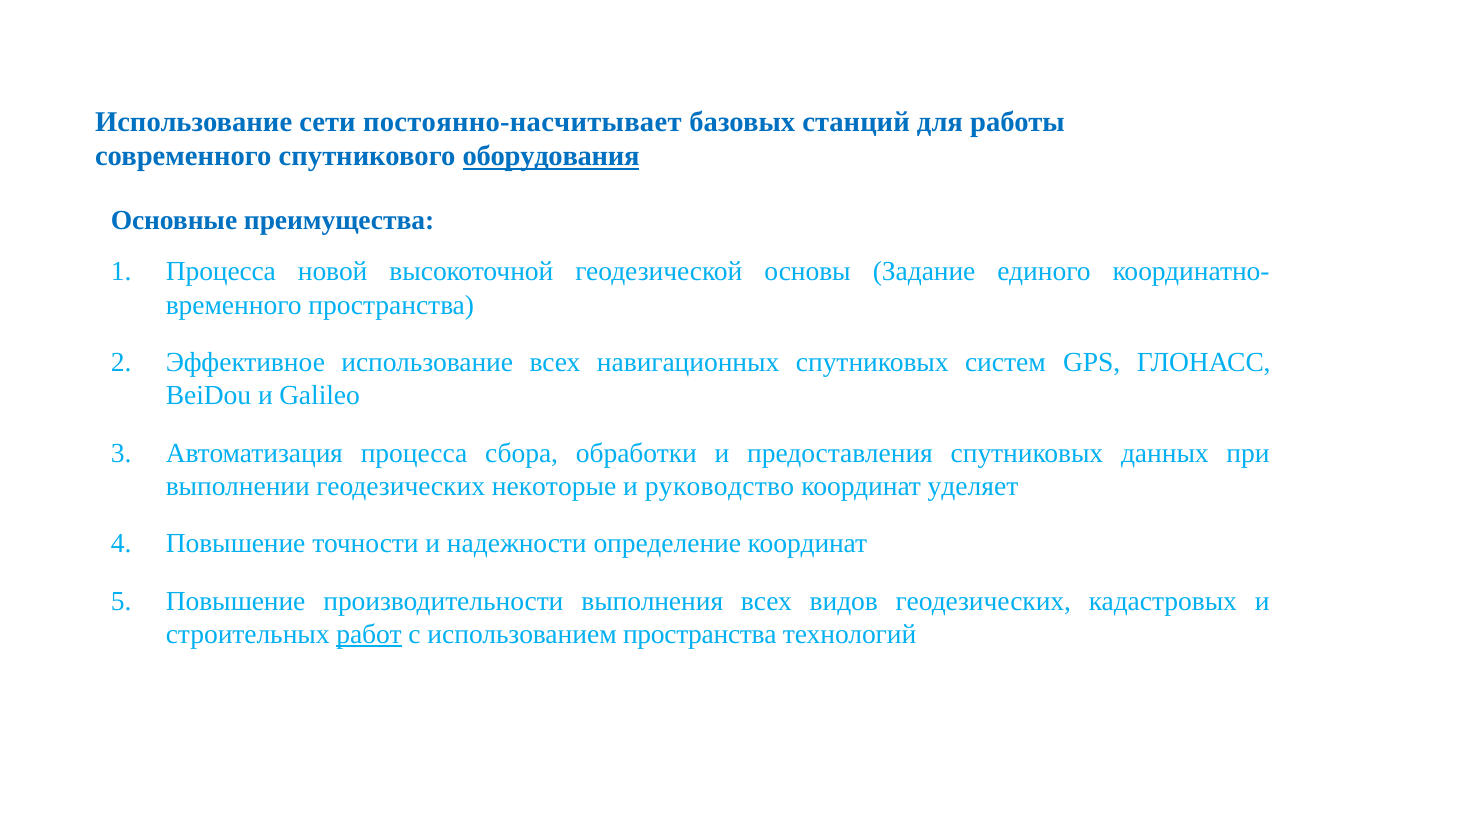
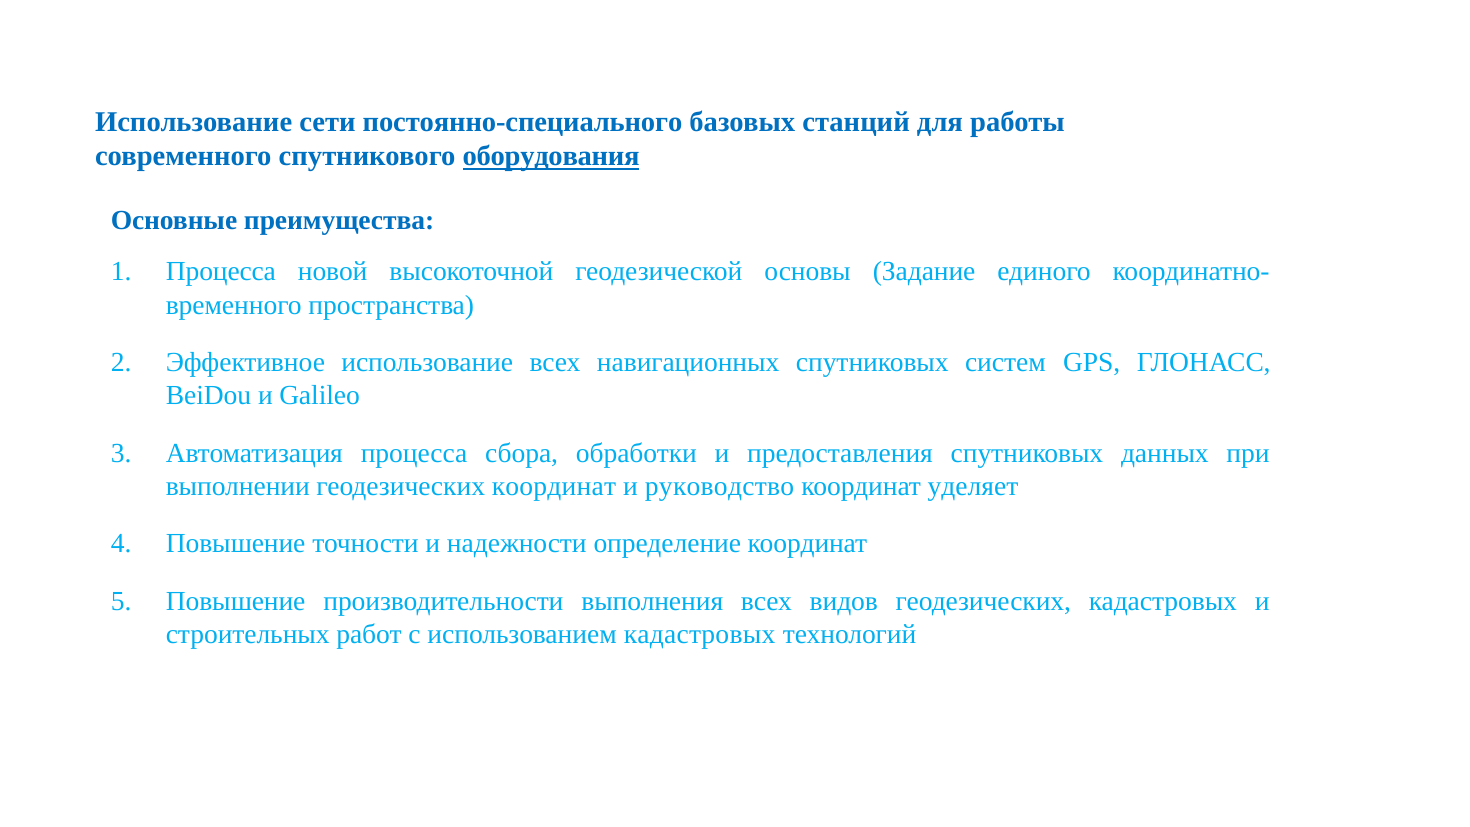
постоянно-насчитывает: постоянно-насчитывает -> постоянно-специального
геодезических некоторые: некоторые -> координат
работ underline: present -> none
использованием пространства: пространства -> кадастровых
